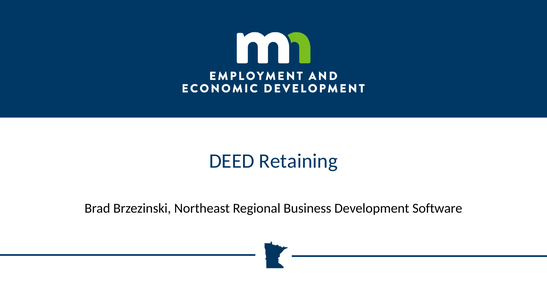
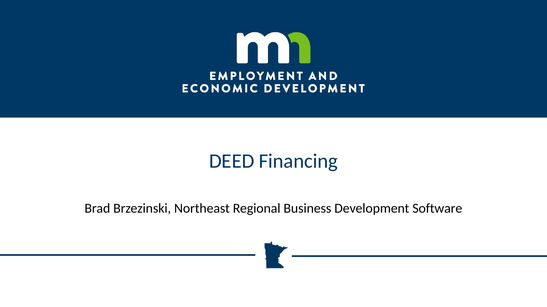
Retaining: Retaining -> Financing
